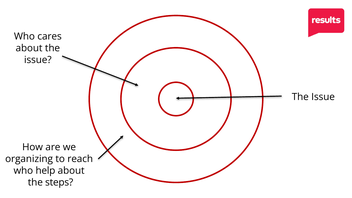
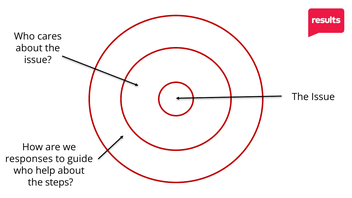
organizing: organizing -> responses
reach: reach -> guide
